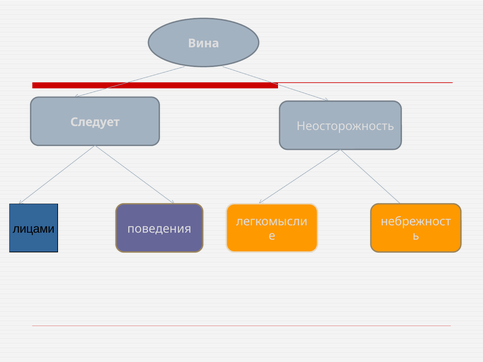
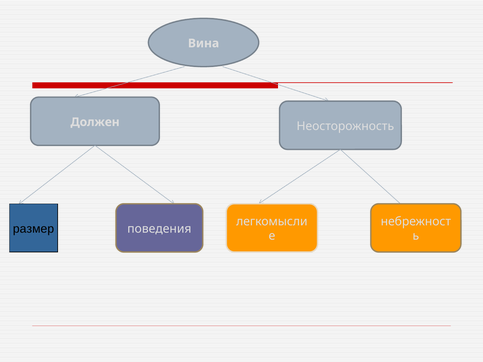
Следует: Следует -> Должен
лицами: лицами -> размер
